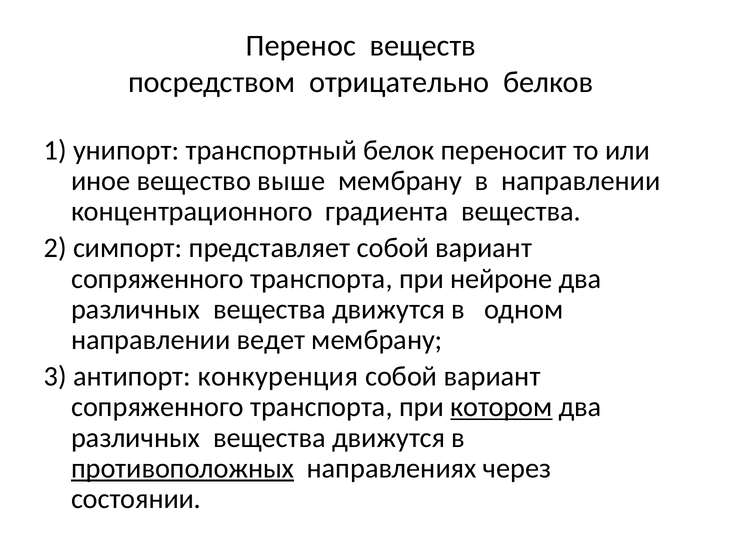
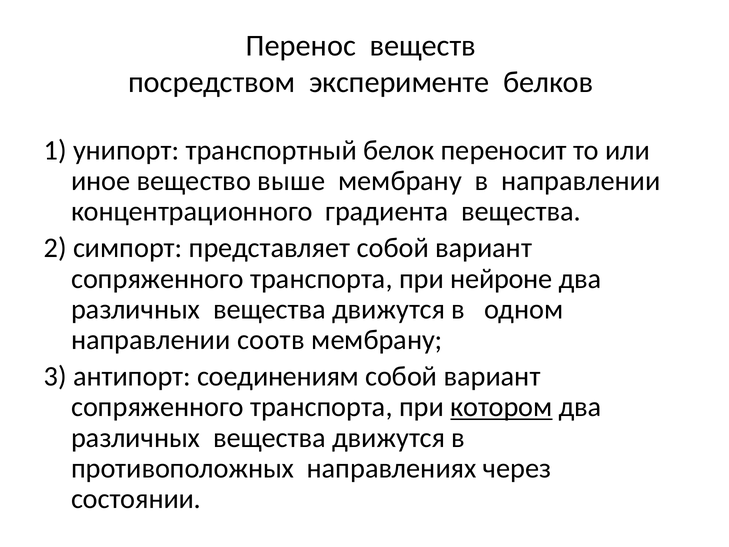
отрицательно: отрицательно -> эксперименте
ведет: ведет -> соотв
конкуренция: конкуренция -> соединениям
противоположных underline: present -> none
